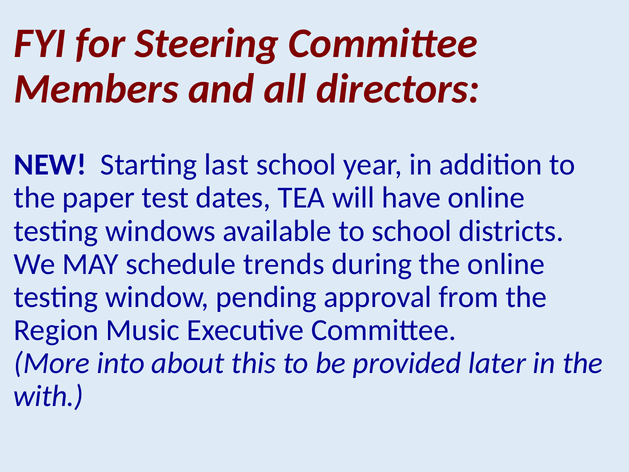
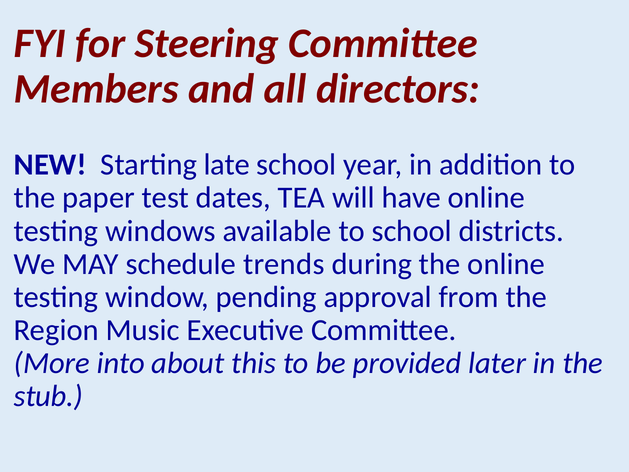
last: last -> late
with: with -> stub
